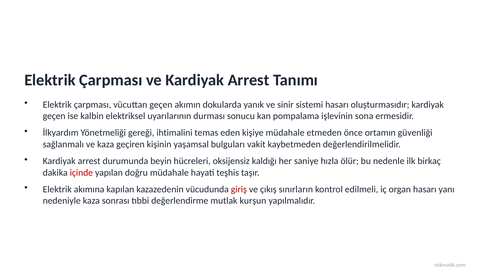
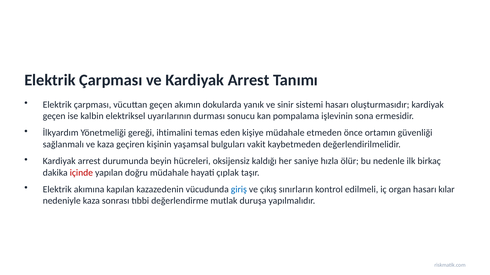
teşhis: teşhis -> çıplak
giriş colour: red -> blue
yanı: yanı -> kılar
kurşun: kurşun -> duruşa
